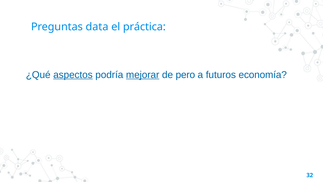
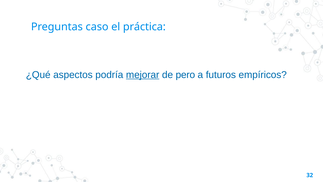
data: data -> caso
aspectos underline: present -> none
economía: economía -> empíricos
